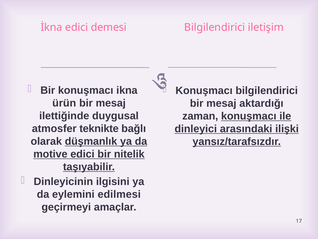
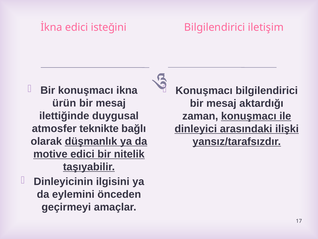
demesi: demesi -> isteğini
edilmesi: edilmesi -> önceden
